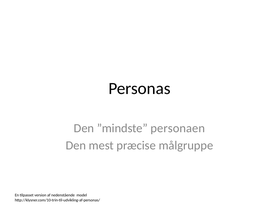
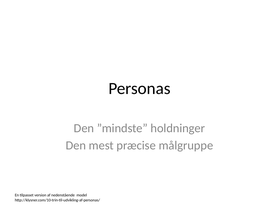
personaen: personaen -> holdninger
